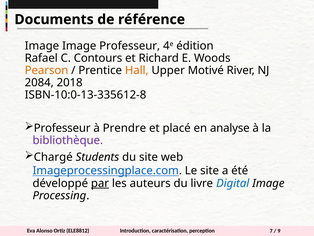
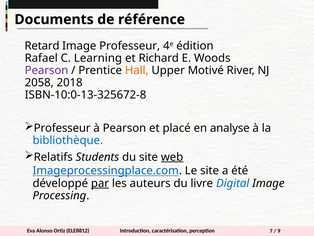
Image at (42, 46): Image -> Retard
Contours: Contours -> Learning
Pearson at (47, 70) colour: orange -> purple
2084: 2084 -> 2058
ISBN-10:0-13-335612-8: ISBN-10:0-13-335612-8 -> ISBN-10:0-13-325672-8
à Prendre: Prendre -> Pearson
bibliothèque colour: purple -> blue
Chargé: Chargé -> Relatifs
web underline: none -> present
